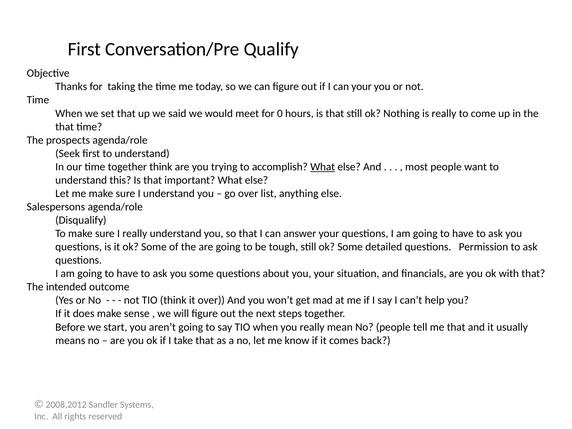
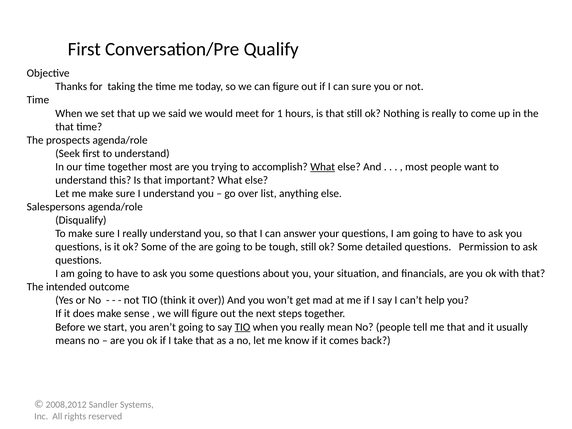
can your: your -> sure
0: 0 -> 1
together think: think -> most
TIO at (242, 327) underline: none -> present
